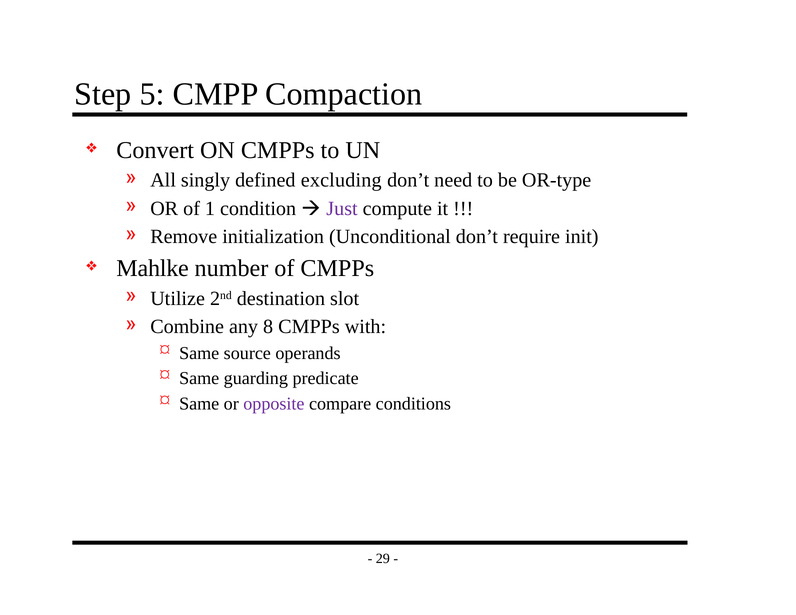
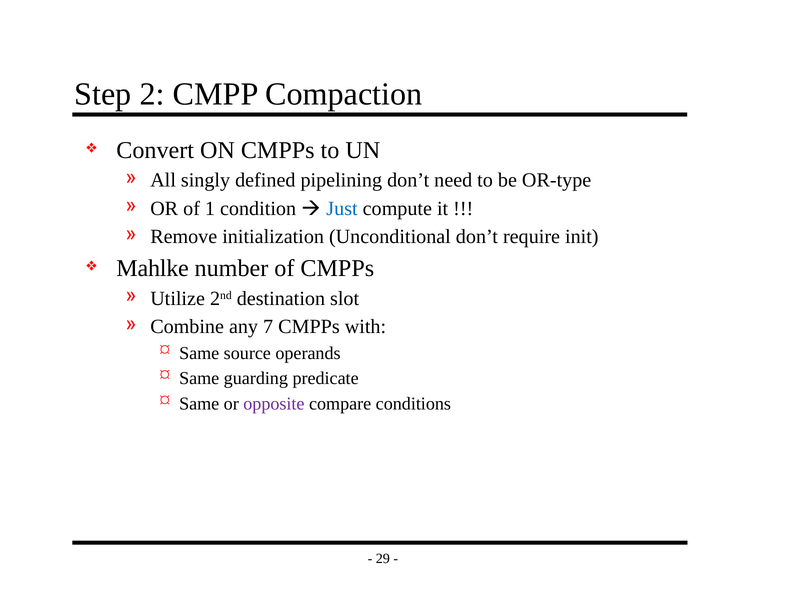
5: 5 -> 2
excluding: excluding -> pipelining
Just colour: purple -> blue
8: 8 -> 7
